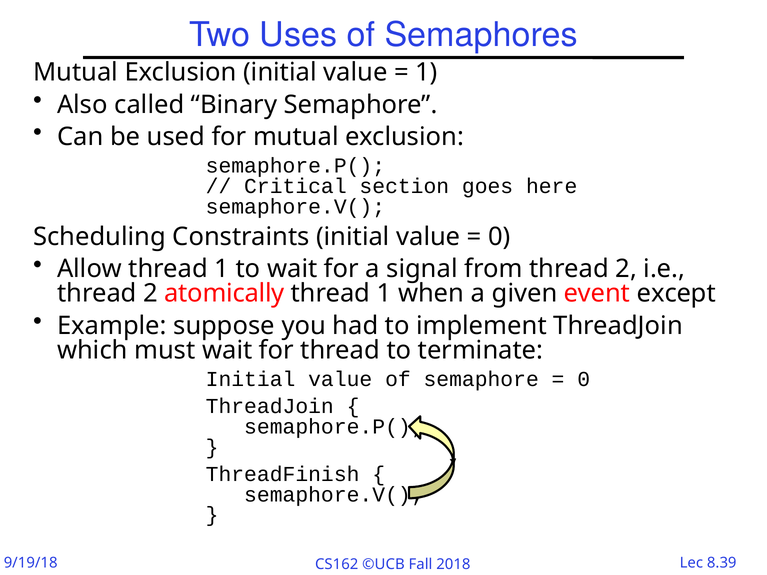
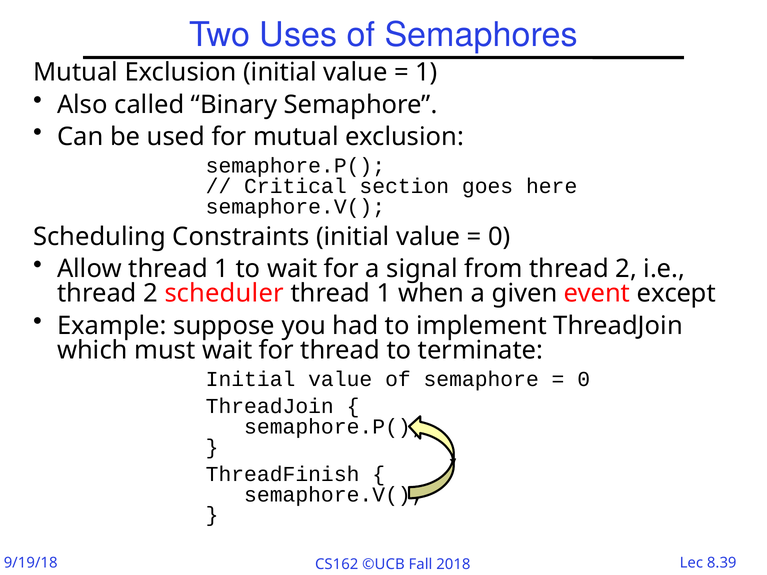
atomically: atomically -> scheduler
